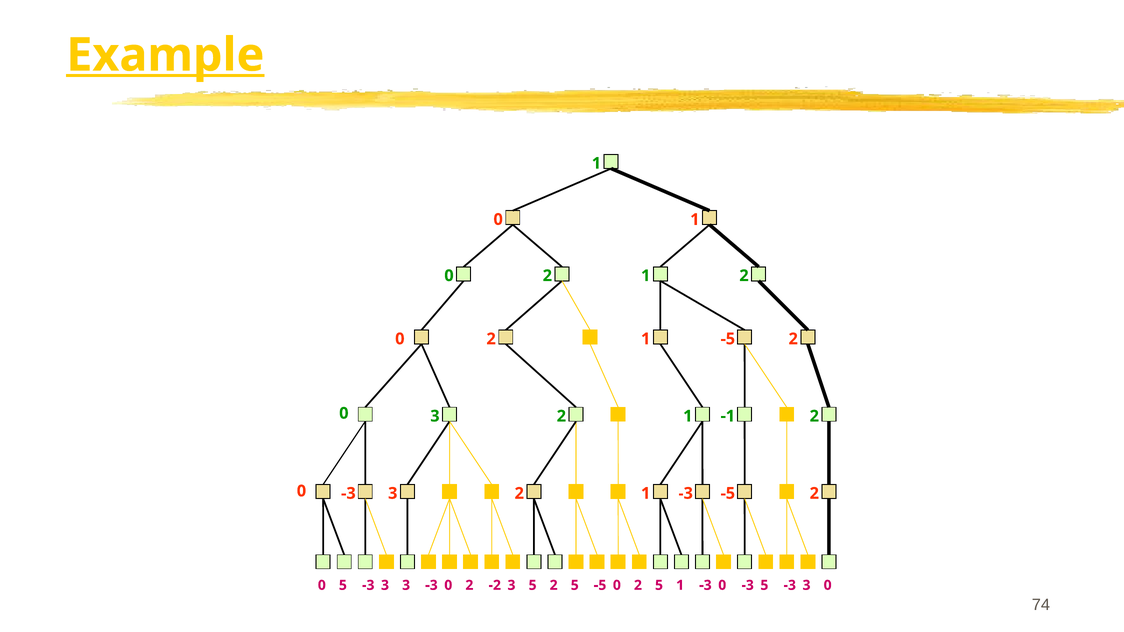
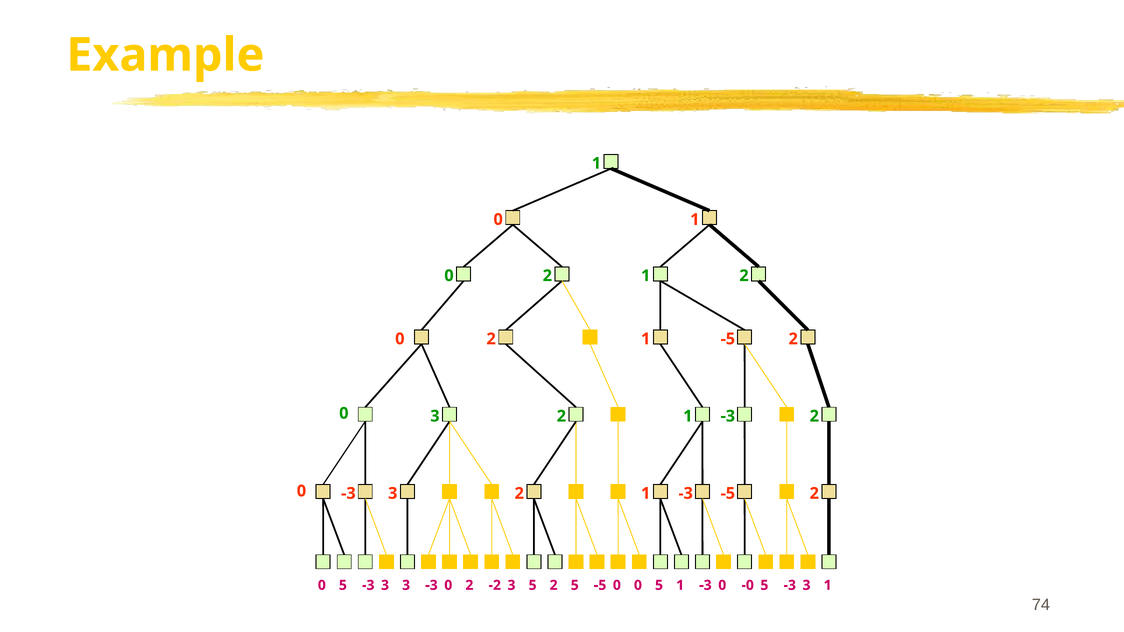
Example underline: present -> none
-1 at (728, 416): -1 -> -3
2 at (638, 585): 2 -> 0
3 -3: -3 -> -0
5 3 0: 0 -> 1
